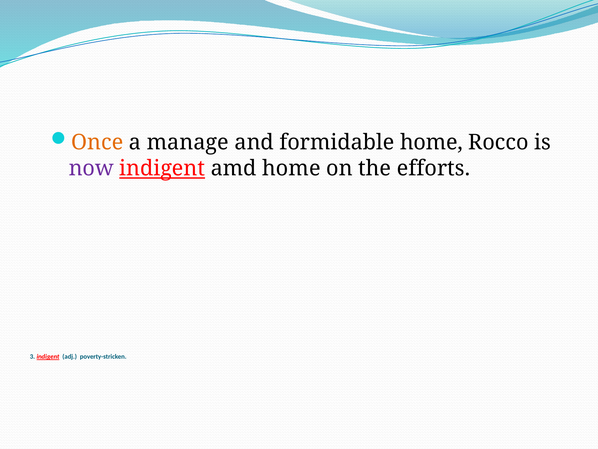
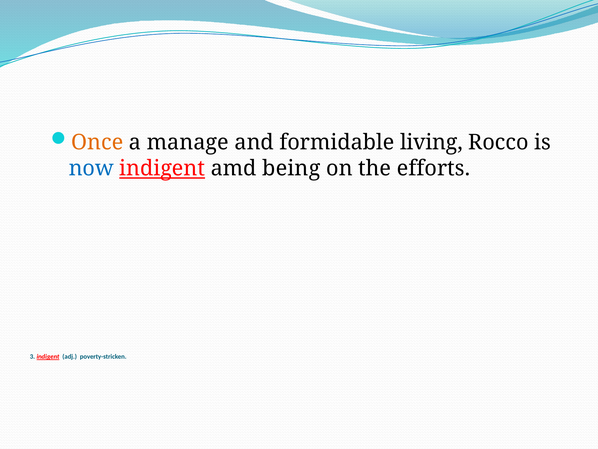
formidable home: home -> living
now colour: purple -> blue
amd home: home -> being
